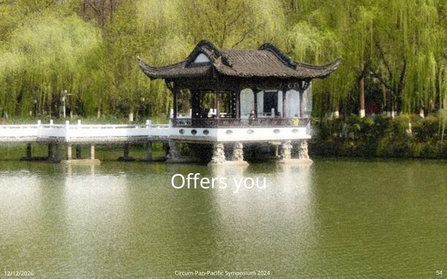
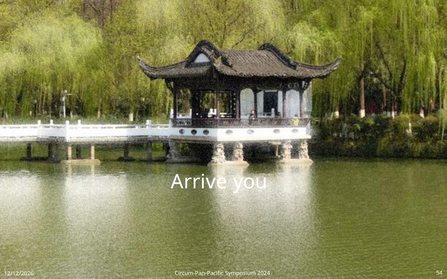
Offers: Offers -> Arrive
